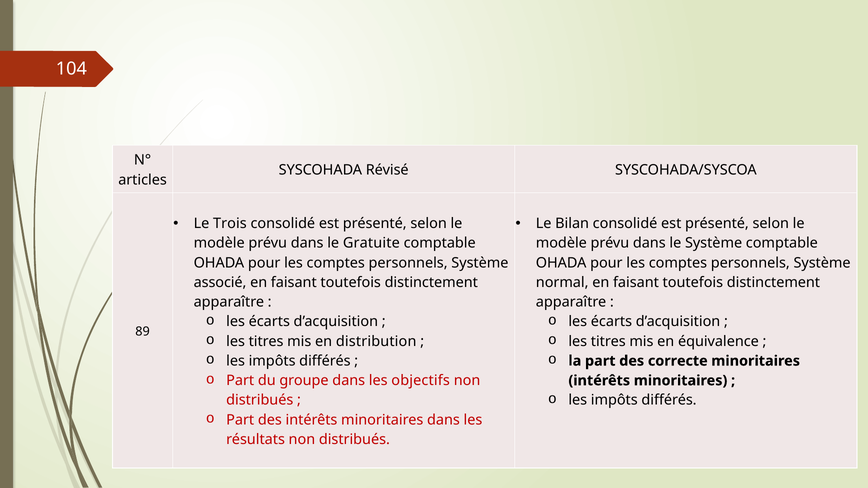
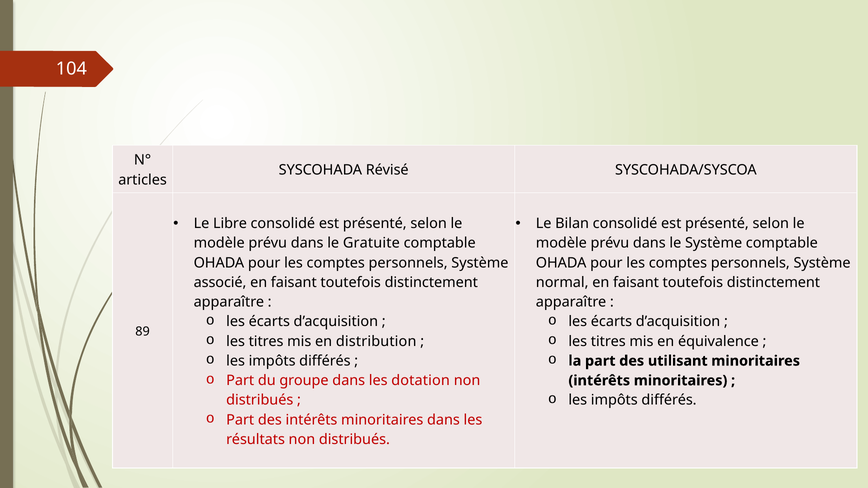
Trois: Trois -> Libre
correcte: correcte -> utilisant
objectifs: objectifs -> dotation
